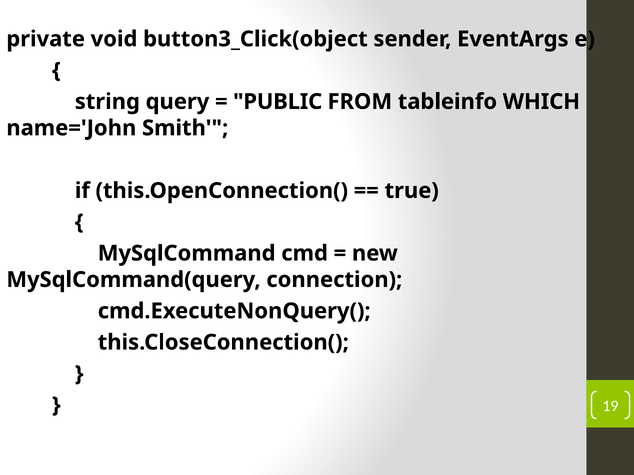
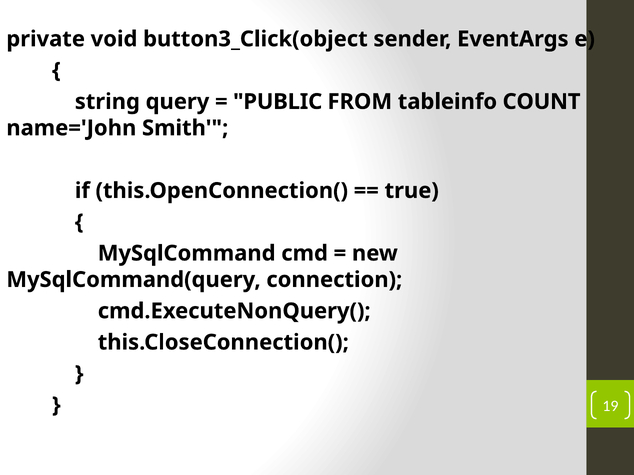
WHICH: WHICH -> COUNT
